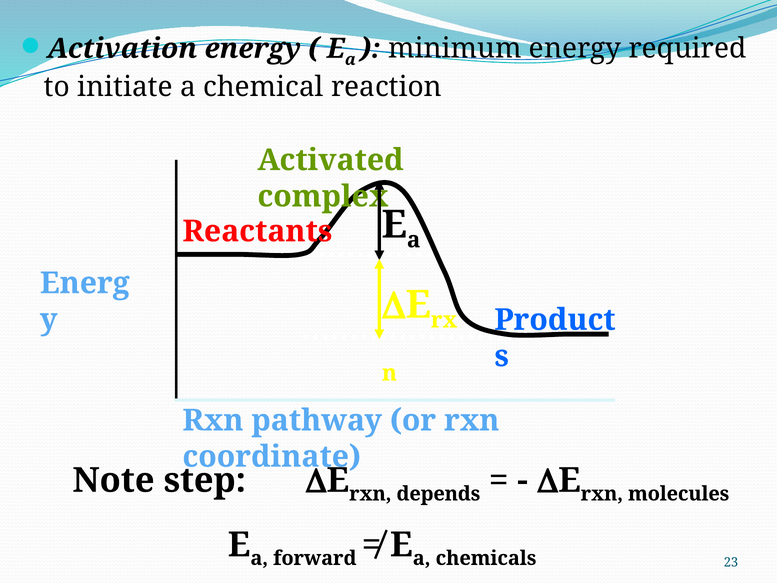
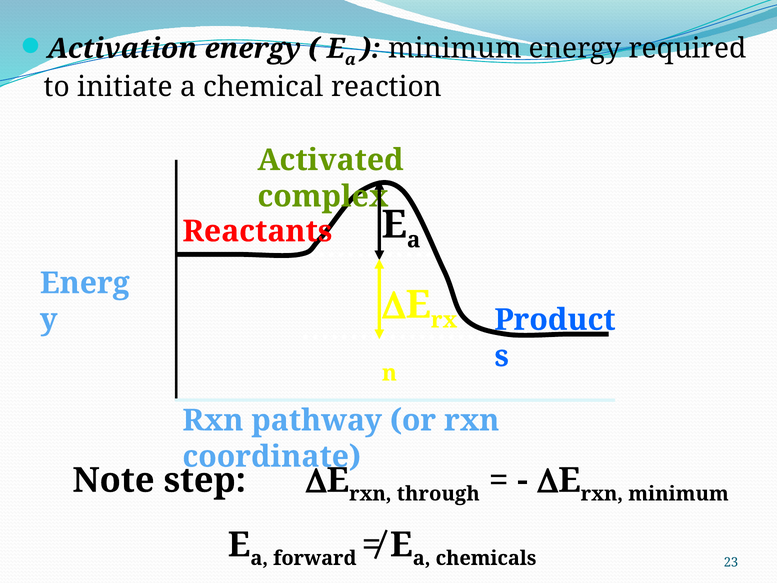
depends: depends -> through
rxn molecules: molecules -> minimum
